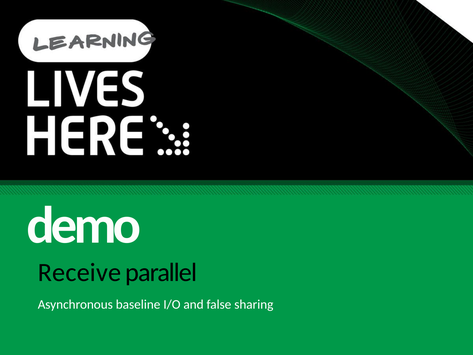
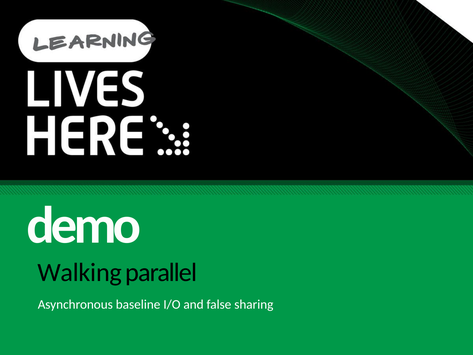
Receive: Receive -> Walking
